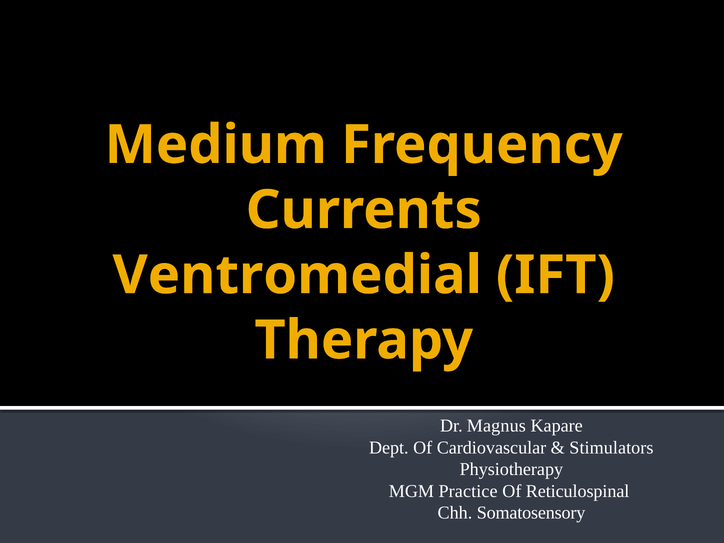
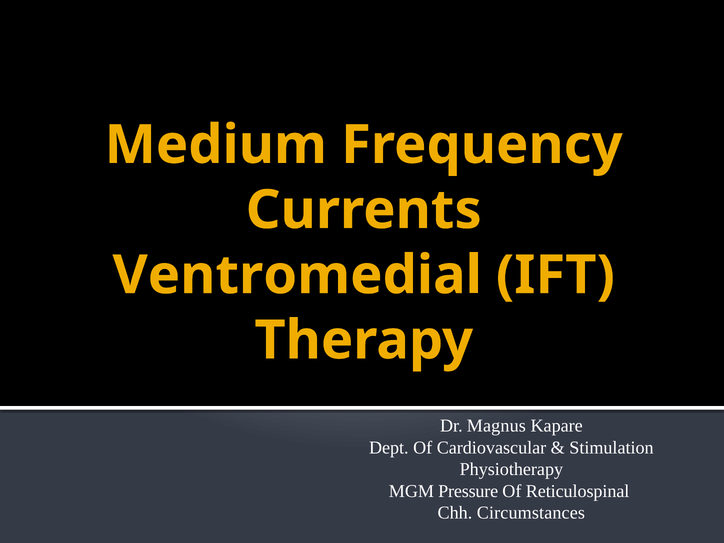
Stimulators: Stimulators -> Stimulation
Practice: Practice -> Pressure
Somatosensory: Somatosensory -> Circumstances
